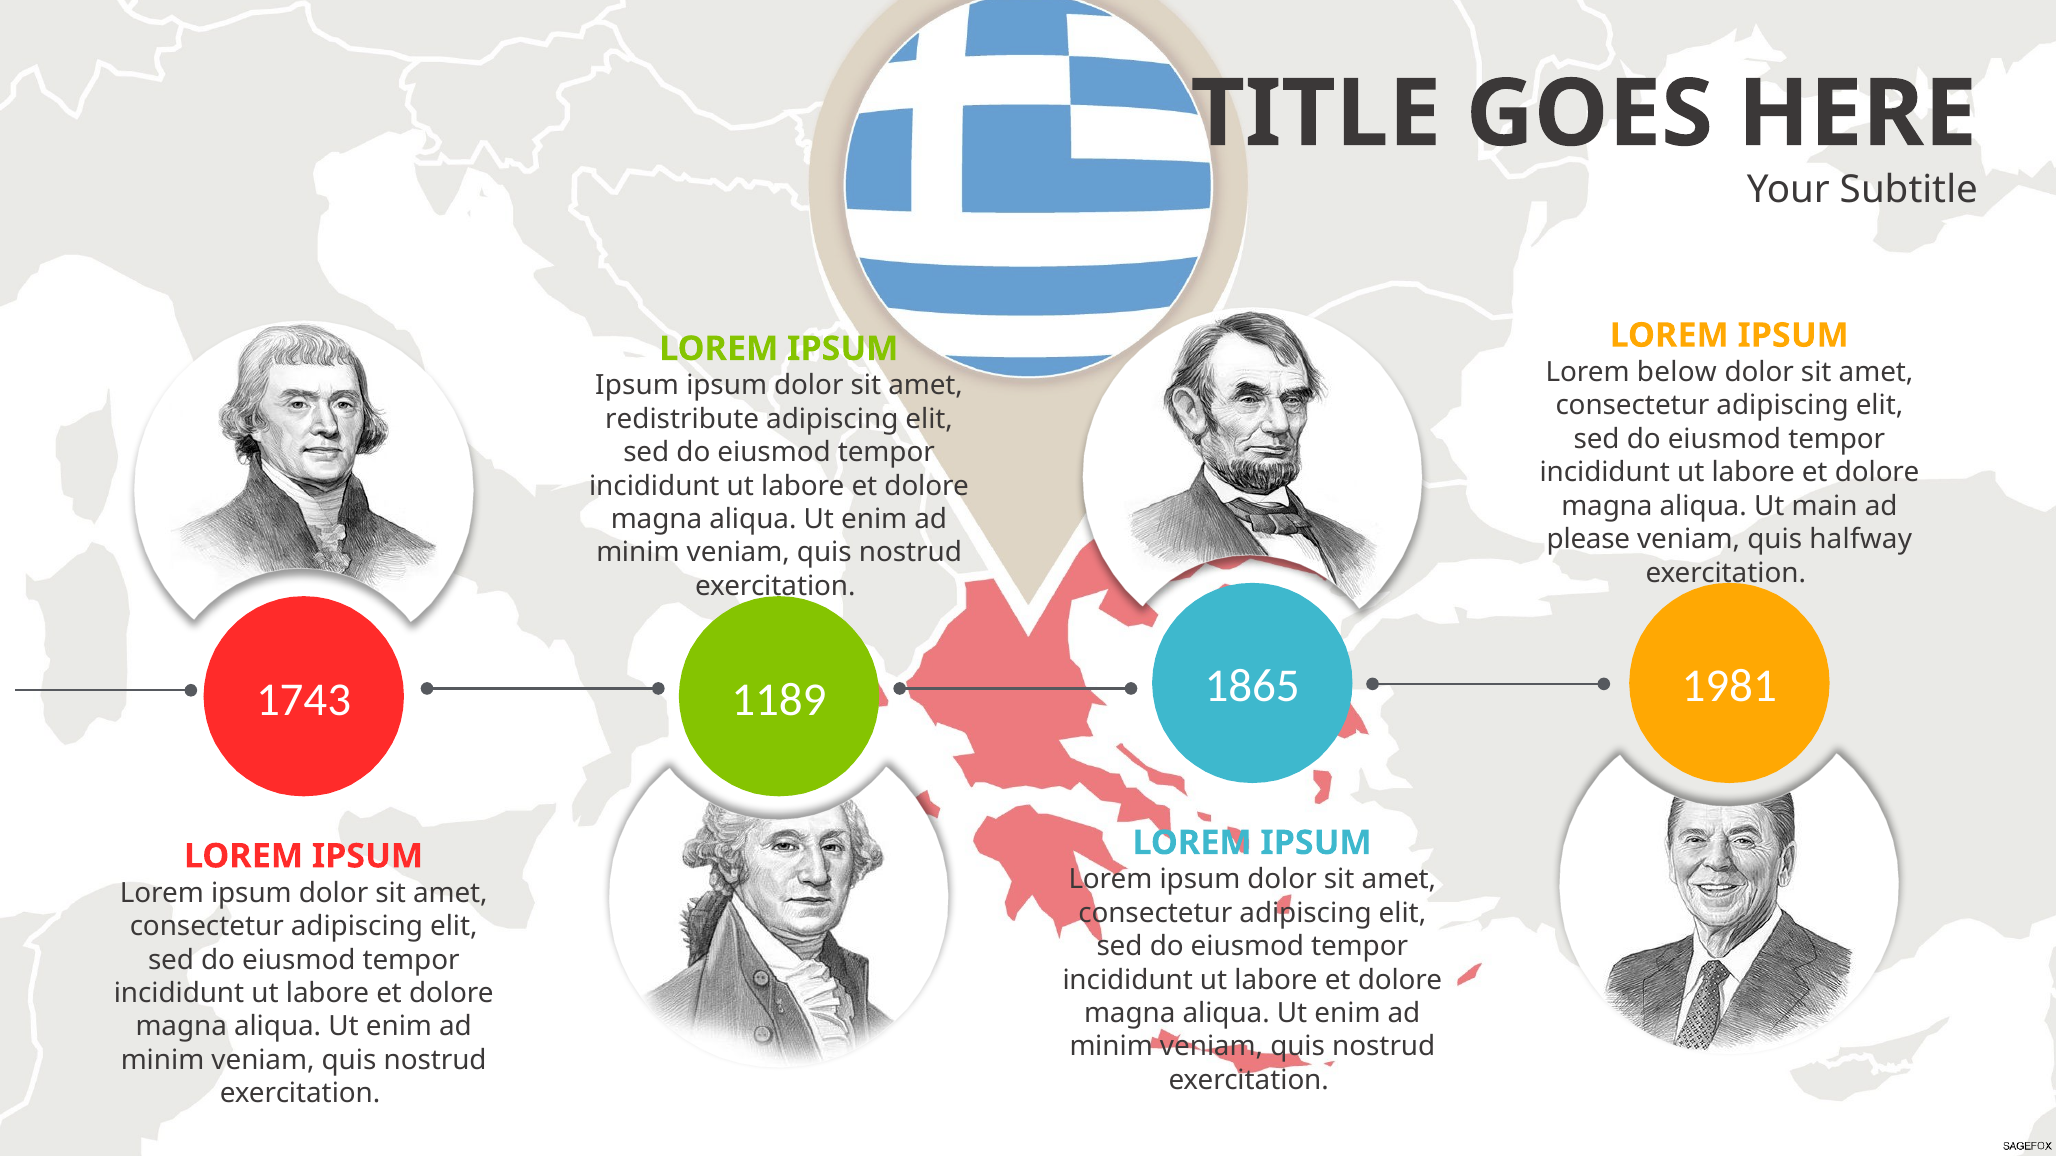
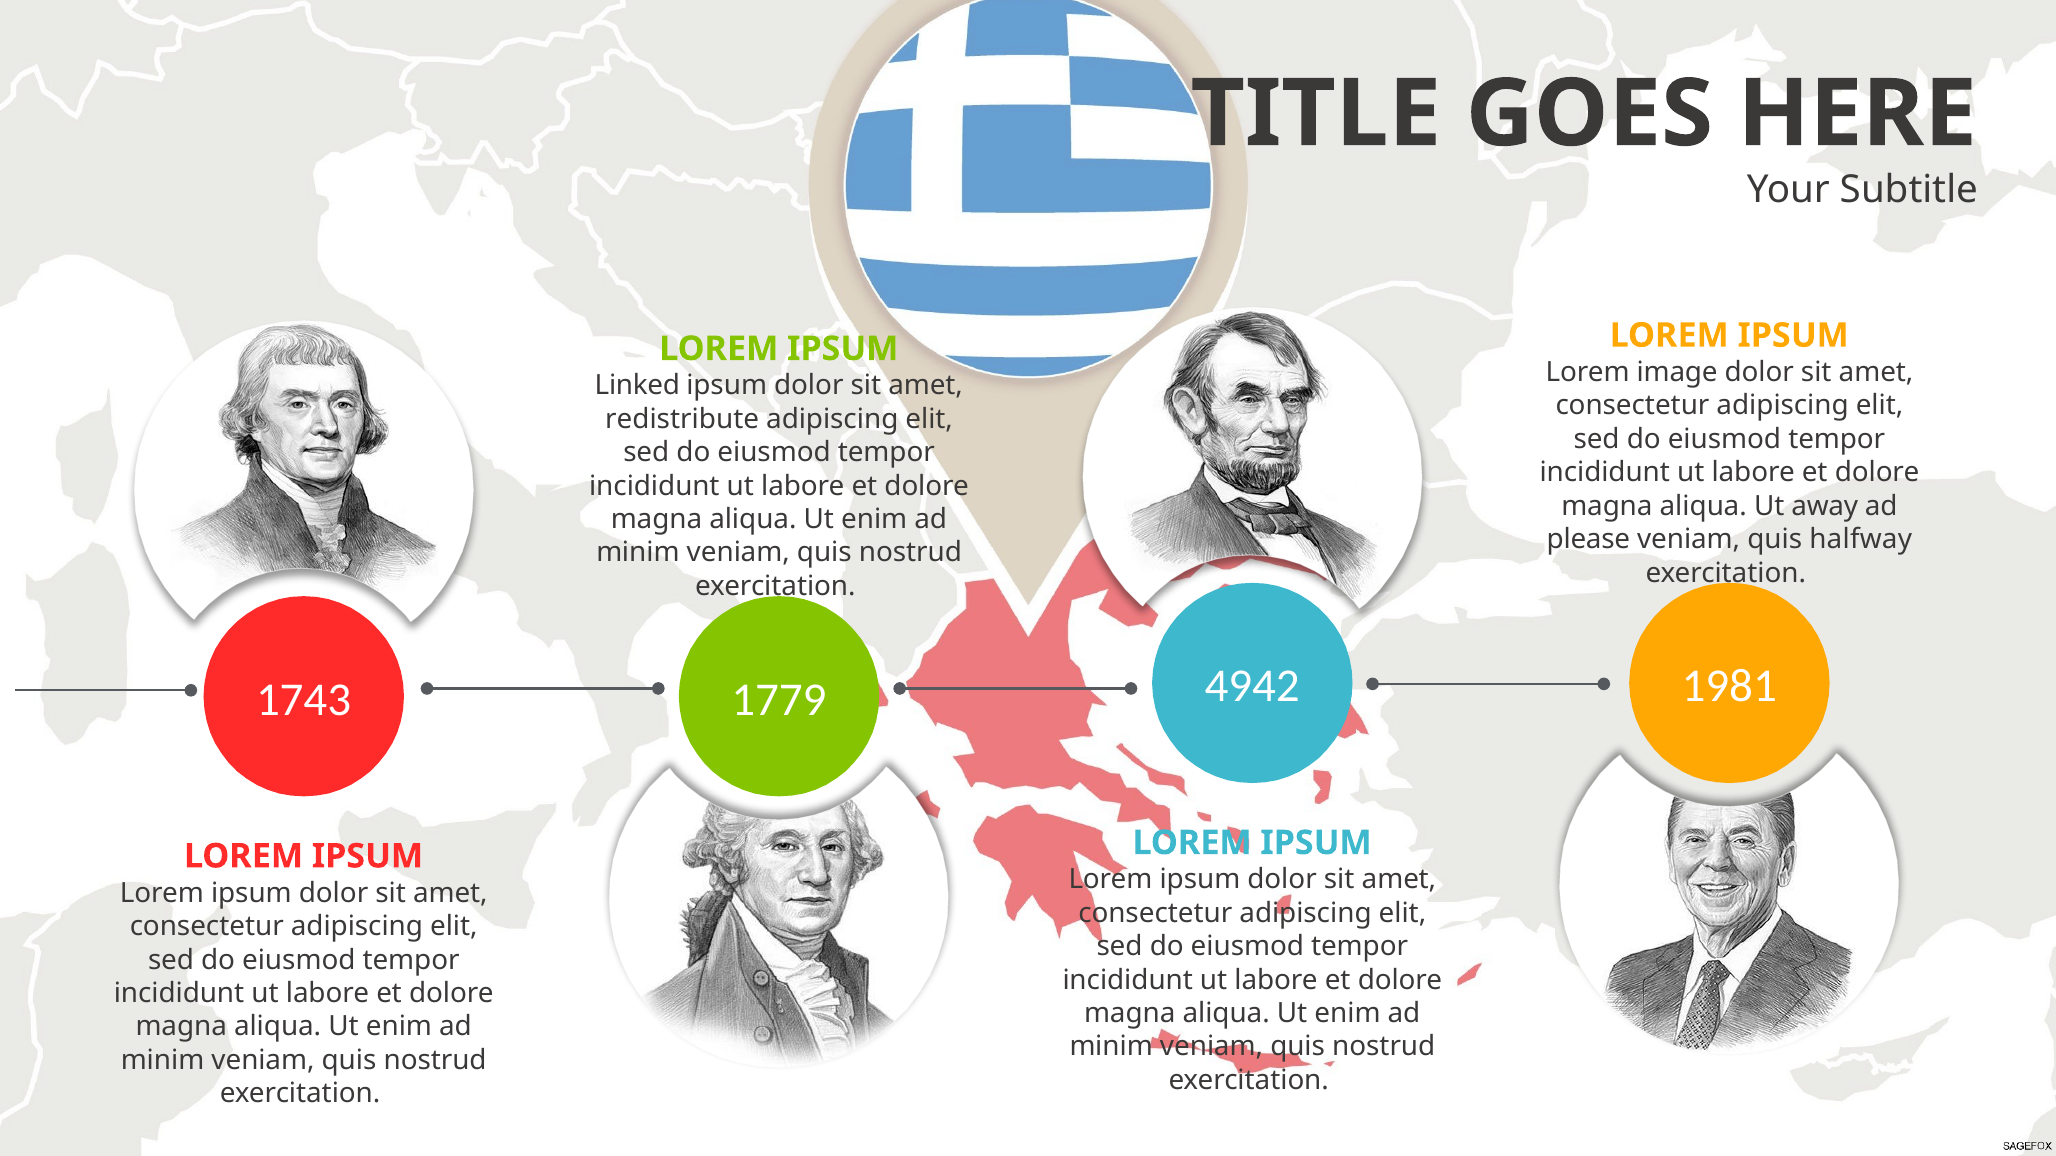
below: below -> image
Ipsum at (637, 386): Ipsum -> Linked
main: main -> away
1865: 1865 -> 4942
1189: 1189 -> 1779
